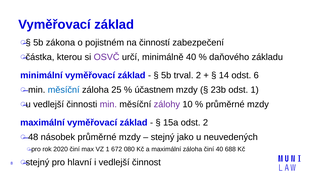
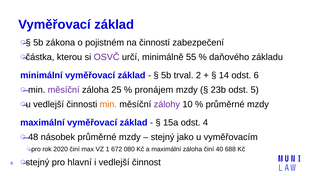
minimálně 40: 40 -> 55
měsíční at (64, 90) colour: blue -> purple
účastnem: účastnem -> pronájem
odst 1: 1 -> 5
min at (108, 104) colour: purple -> orange
odst 2: 2 -> 4
neuvedených: neuvedených -> vyměřovacím
